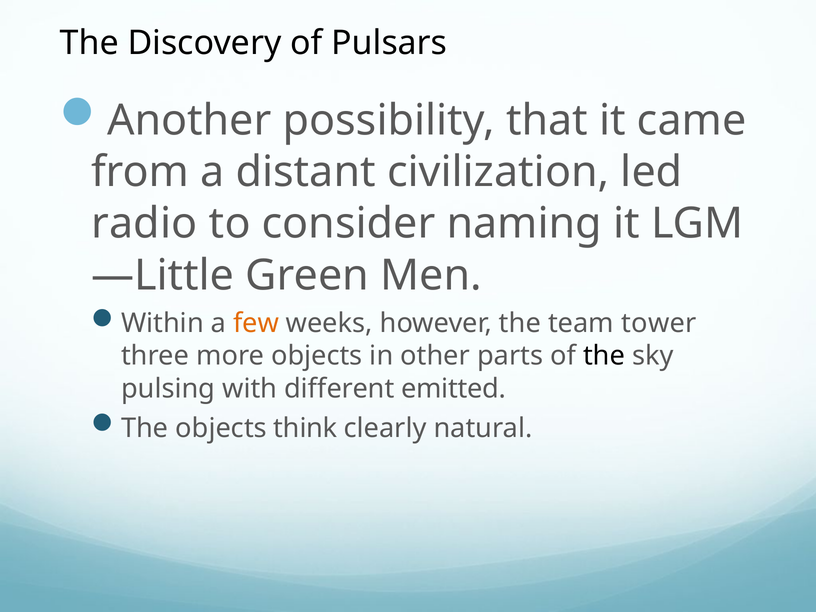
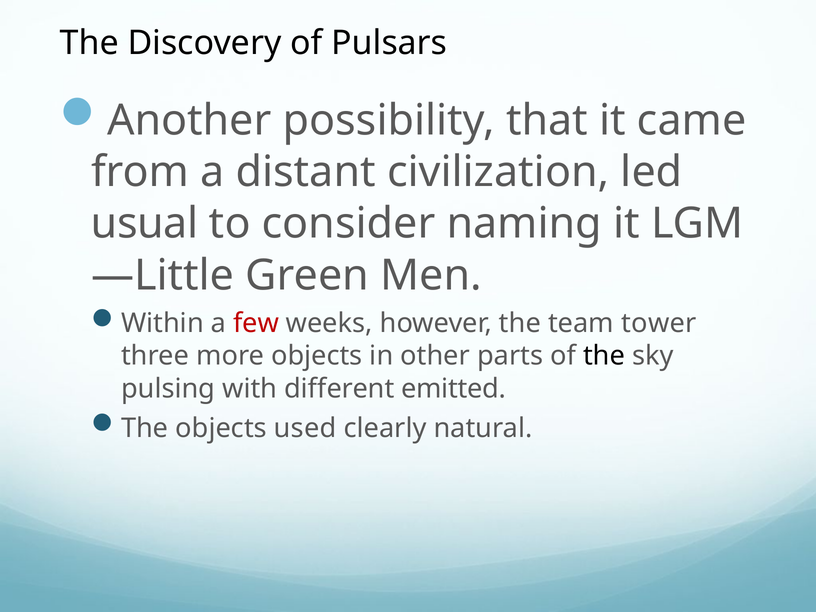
radio: radio -> usual
few colour: orange -> red
think: think -> used
